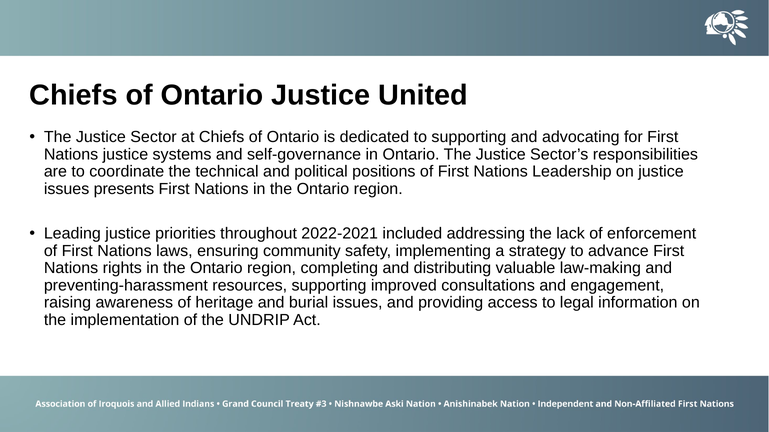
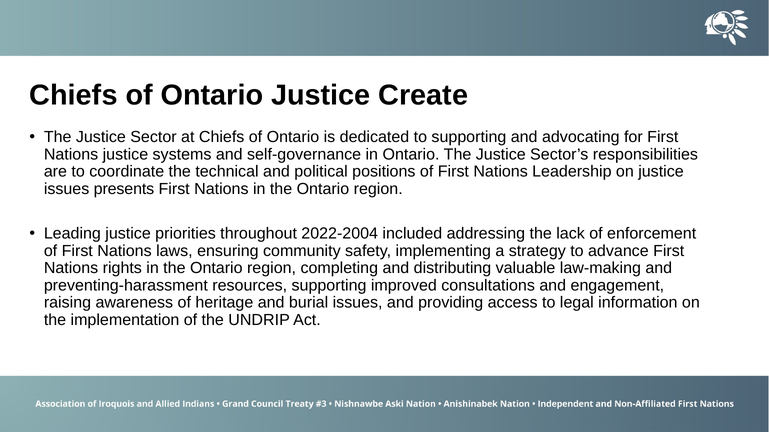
United: United -> Create
2022-2021: 2022-2021 -> 2022-2004
